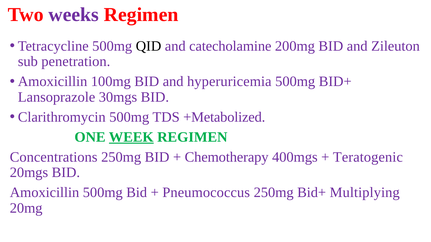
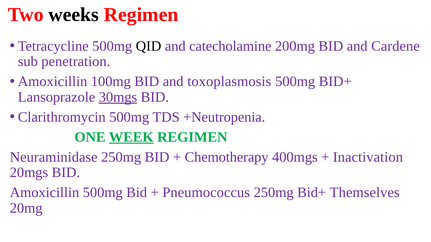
weeks colour: purple -> black
Zileuton: Zileuton -> Cardene
hyperuricemia: hyperuricemia -> toxoplasmosis
30mgs underline: none -> present
+Metabolized: +Metabolized -> +Neutropenia
Concentrations: Concentrations -> Neuraminidase
Teratogenic: Teratogenic -> Inactivation
Multiplying: Multiplying -> Themselves
